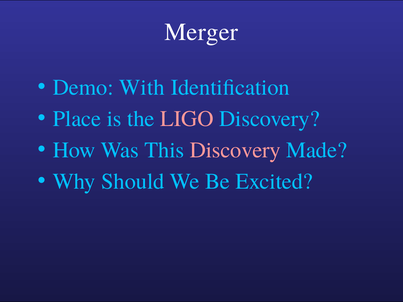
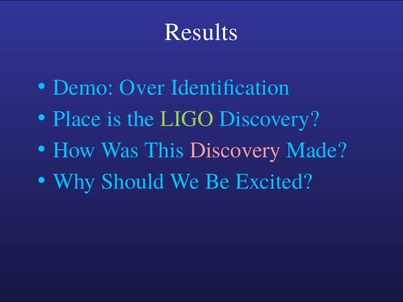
Merger: Merger -> Results
With: With -> Over
LIGO colour: pink -> light green
